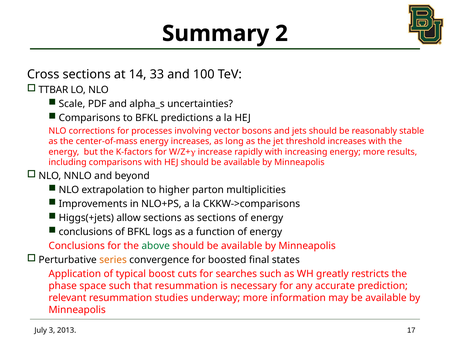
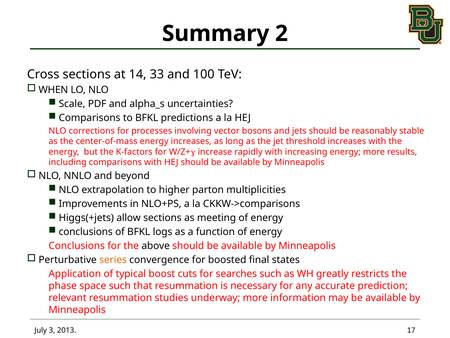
TTBAR: TTBAR -> WHEN
as sections: sections -> meeting
above colour: green -> black
